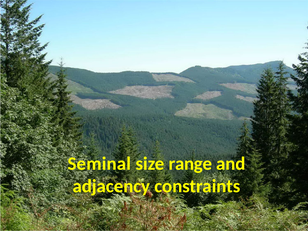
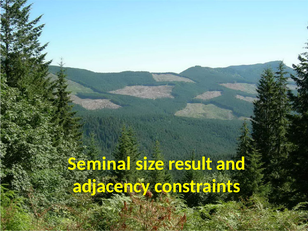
range: range -> result
